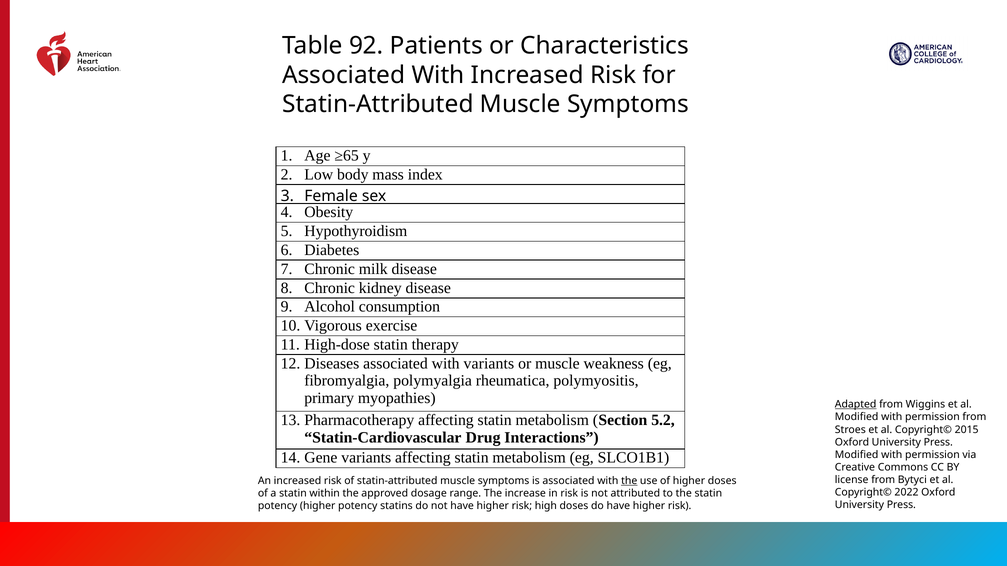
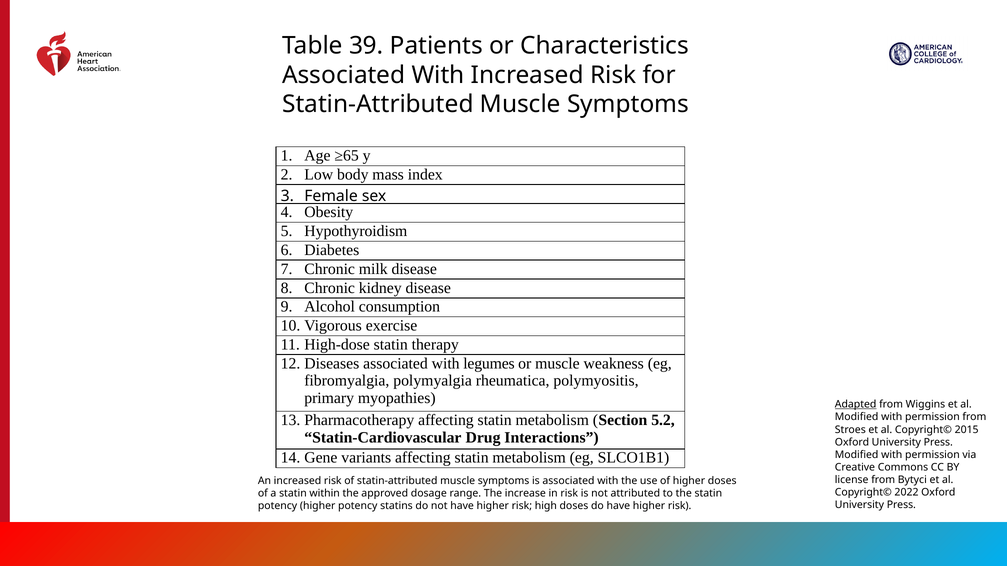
92: 92 -> 39
with variants: variants -> legumes
the at (629, 481) underline: present -> none
